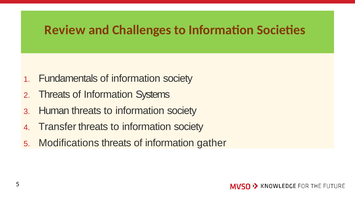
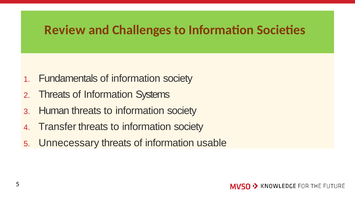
Modifications: Modifications -> Unnecessary
gather: gather -> usable
